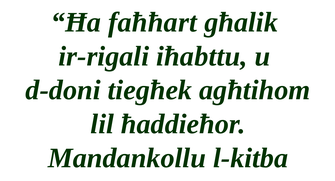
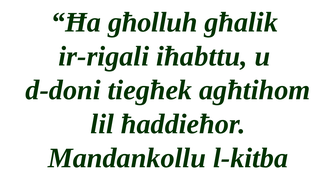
faħħart: faħħart -> għolluh
